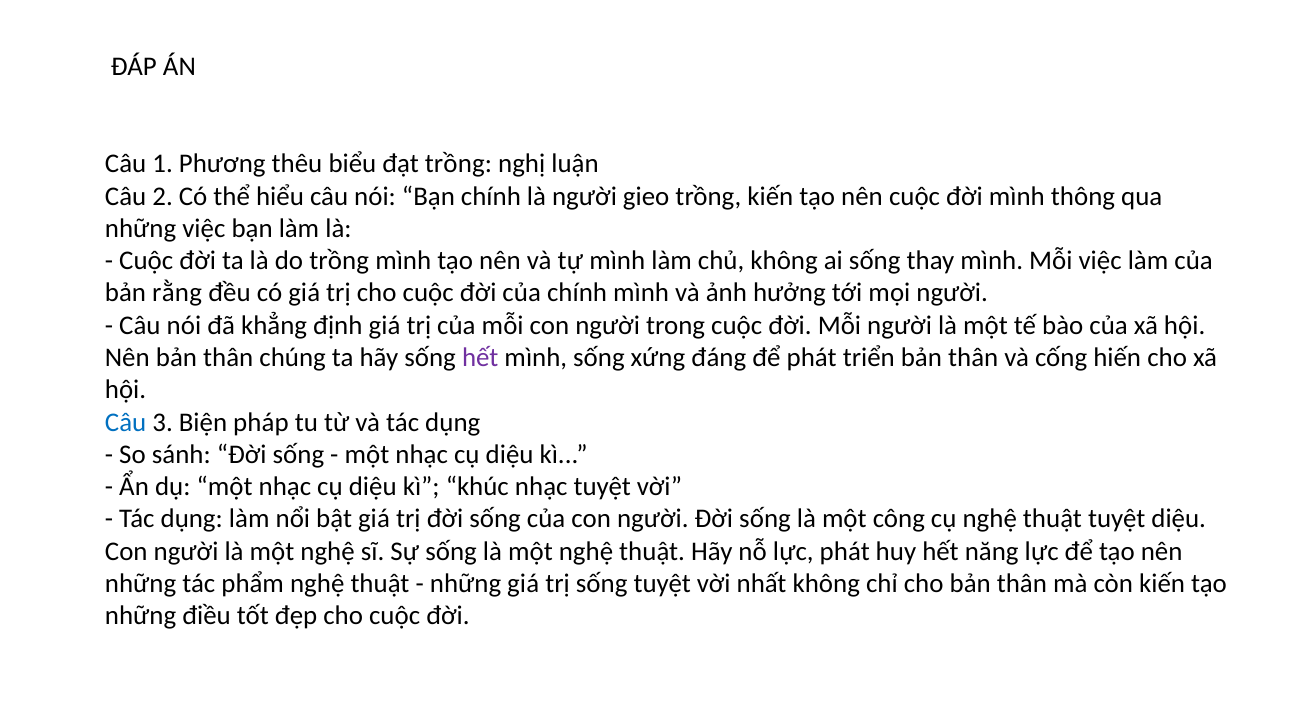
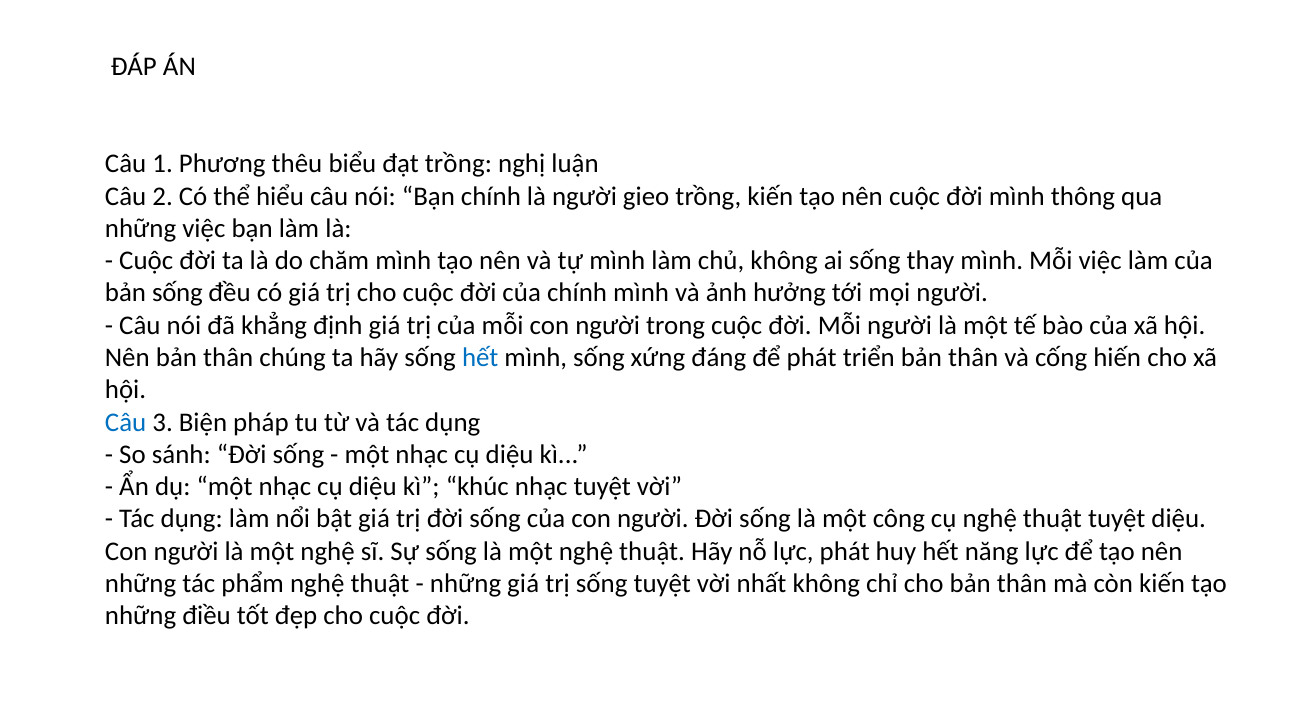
do trồng: trồng -> chăm
bản rằng: rằng -> sống
hết at (480, 357) colour: purple -> blue
